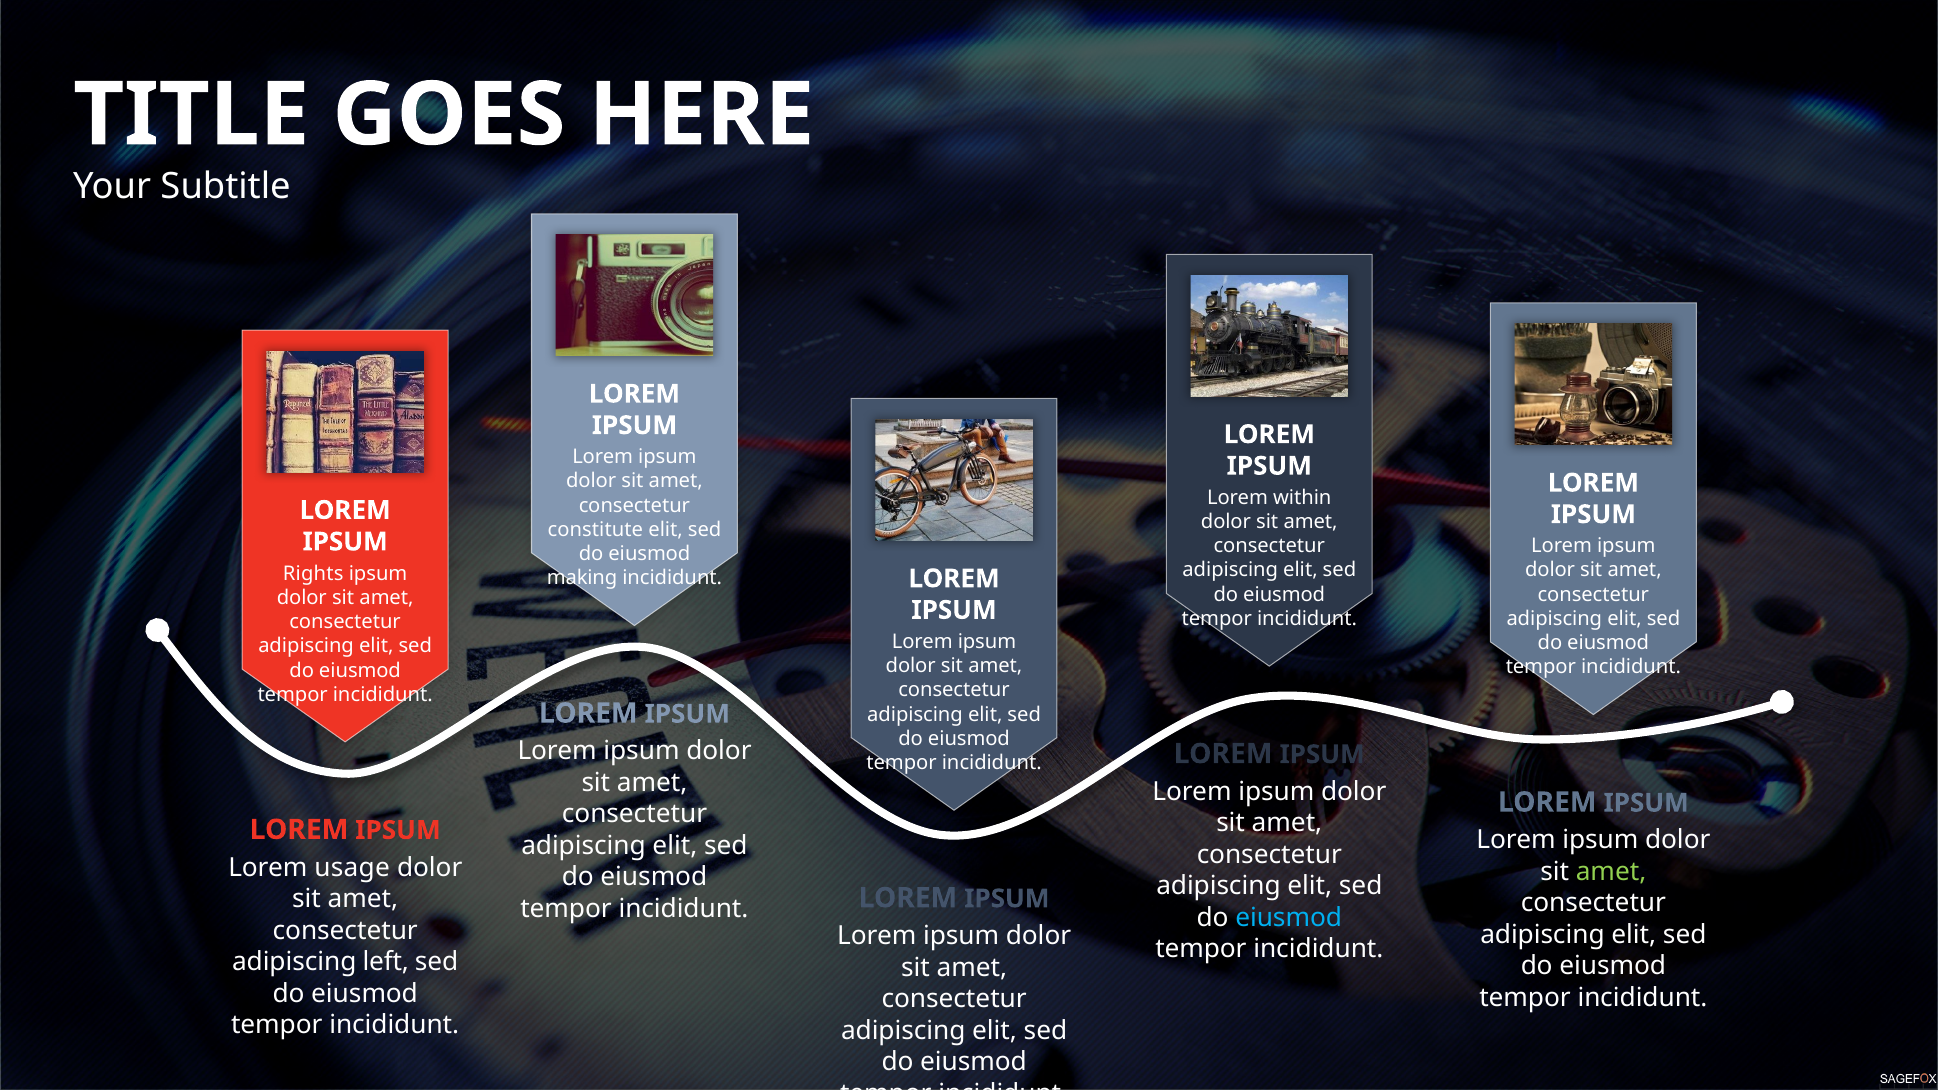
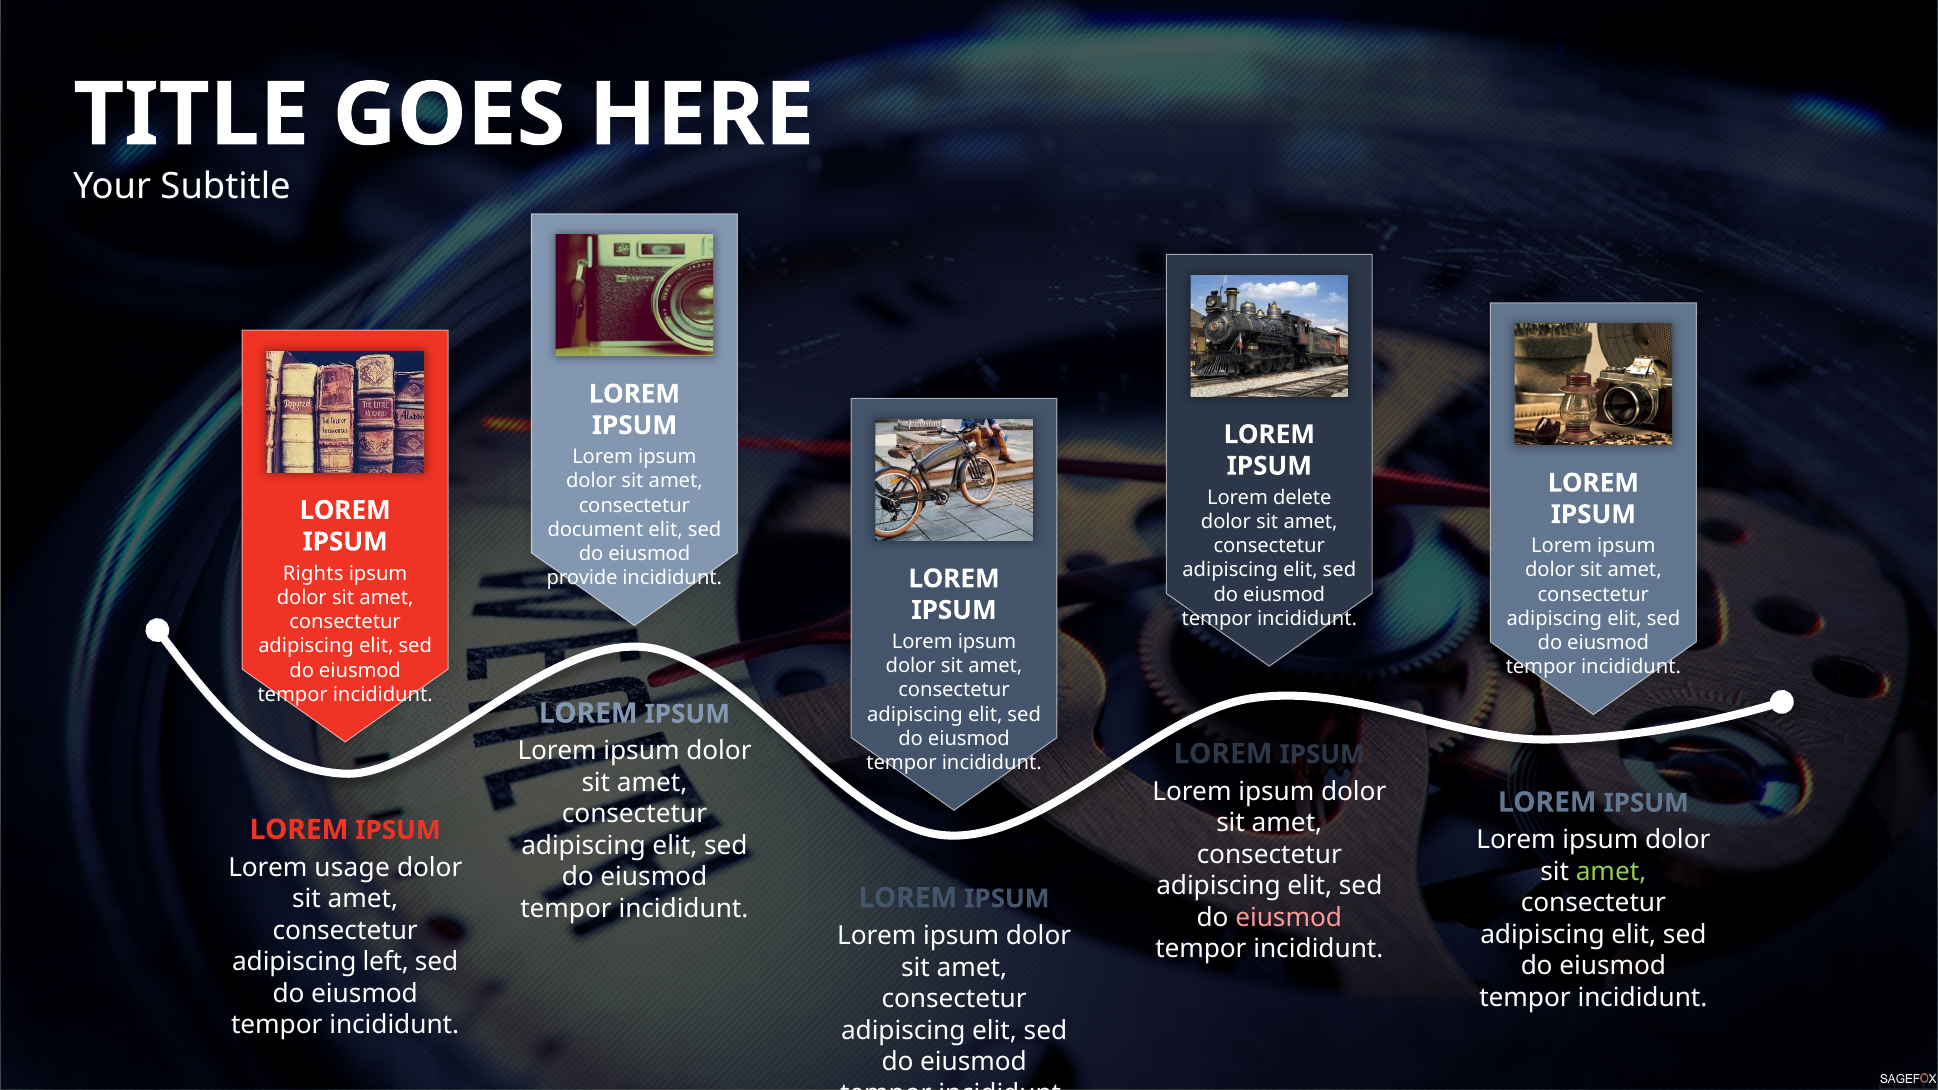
within: within -> delete
constitute: constitute -> document
making: making -> provide
eiusmod at (1289, 918) colour: light blue -> pink
